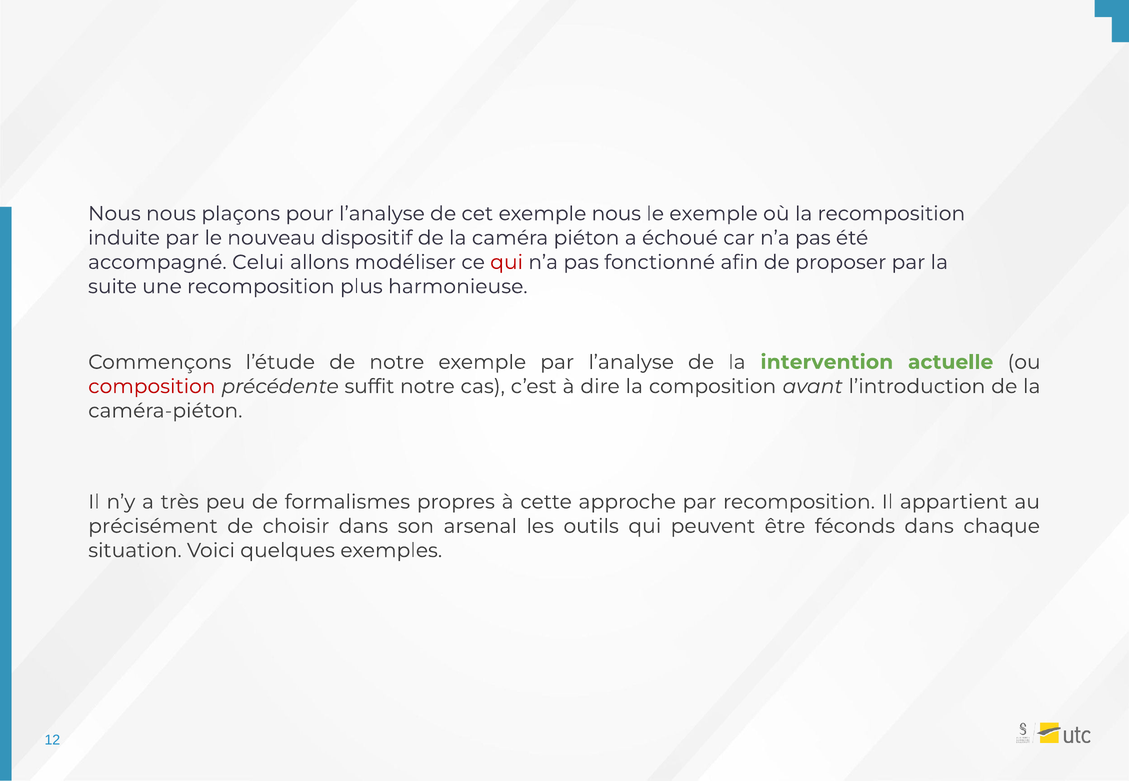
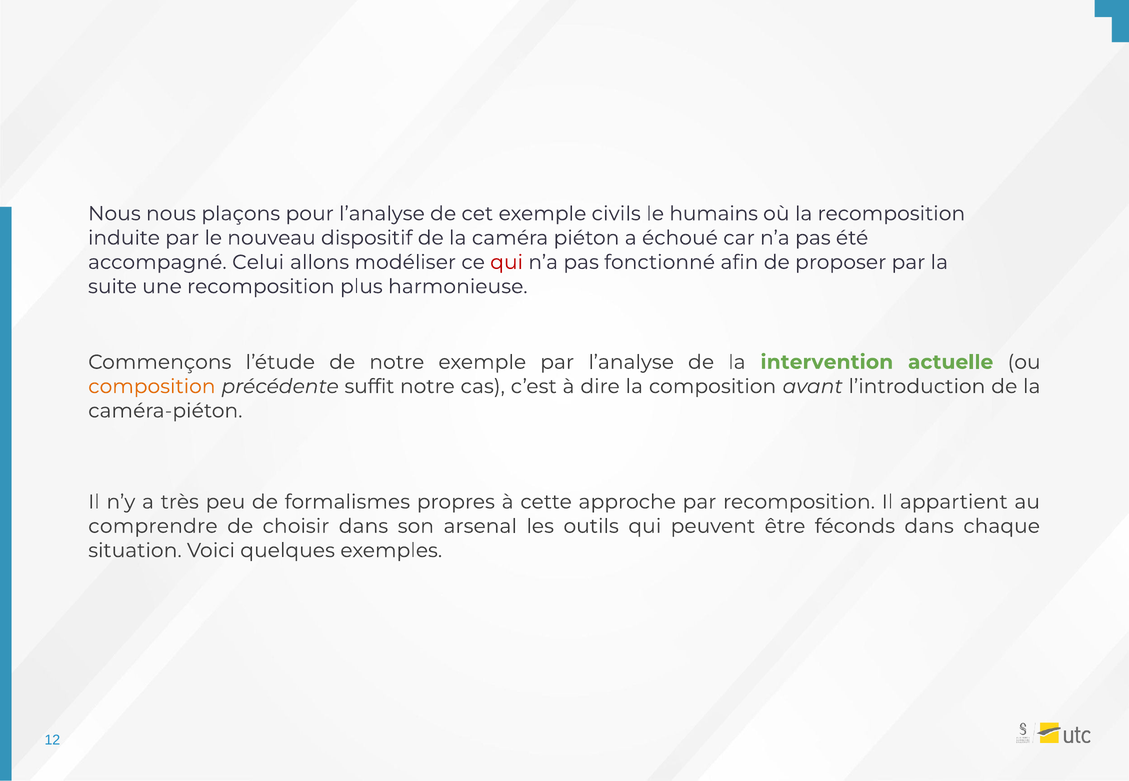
exemple nous: nous -> civils
le exemple: exemple -> humains
composition at (152, 387) colour: red -> orange
précisément: précisément -> comprendre
